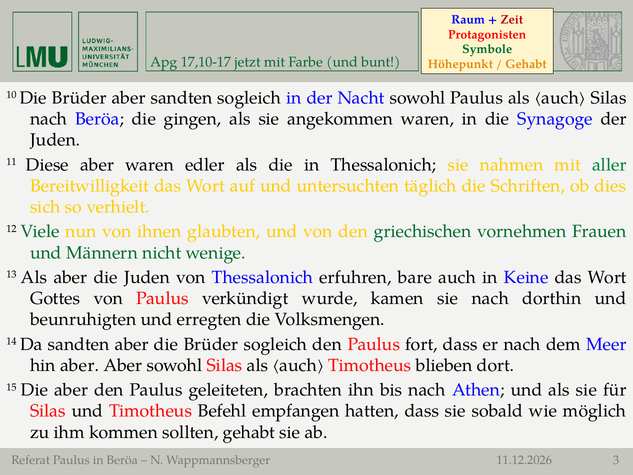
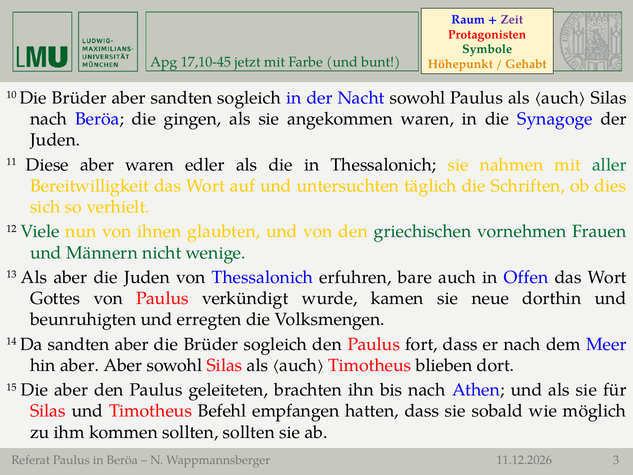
Zeit colour: red -> purple
17,10-17: 17,10-17 -> 17,10-45
Keine: Keine -> Offen
sie nach: nach -> neue
sollten gehabt: gehabt -> sollten
